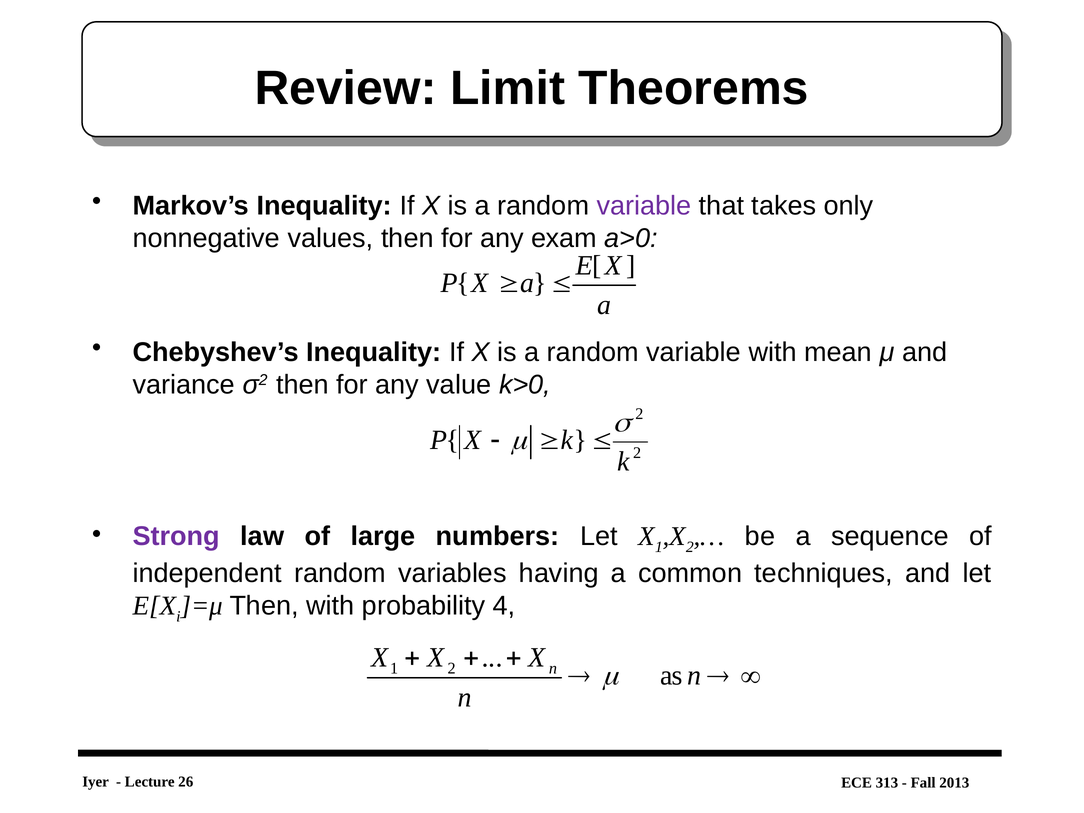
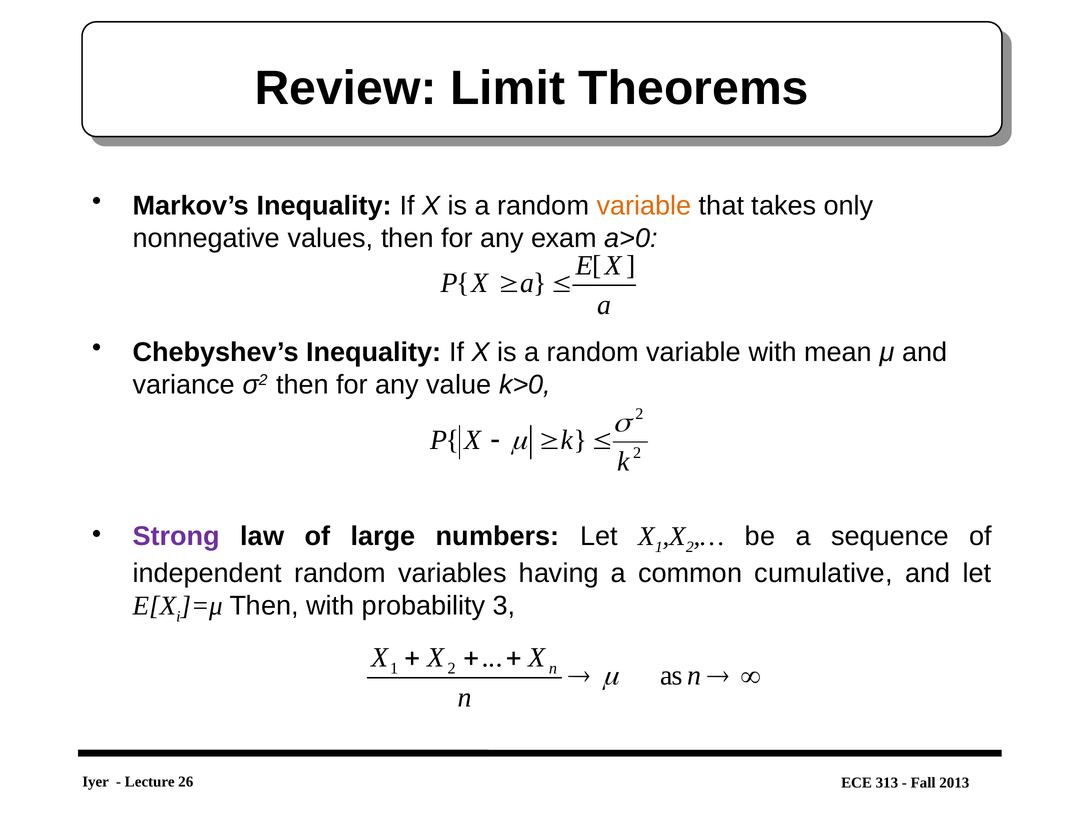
variable at (644, 206) colour: purple -> orange
techniques: techniques -> cumulative
4: 4 -> 3
